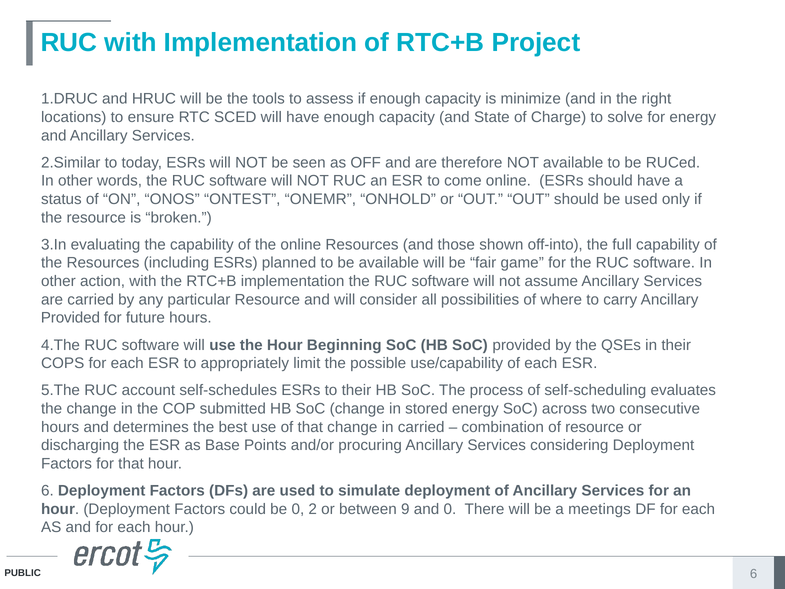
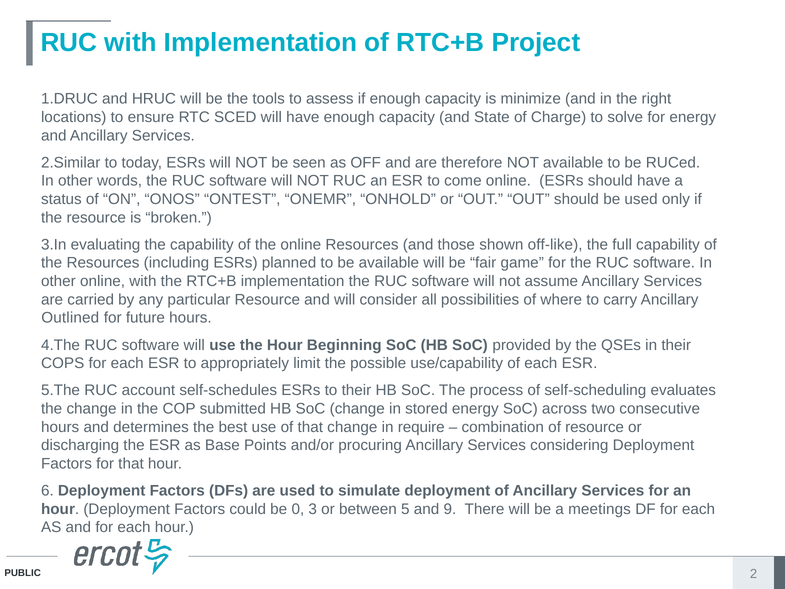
off-into: off-into -> off-like
other action: action -> online
Provided at (70, 318): Provided -> Outlined
in carried: carried -> require
2: 2 -> 3
9: 9 -> 5
and 0: 0 -> 9
6 at (754, 574): 6 -> 2
